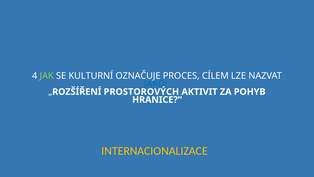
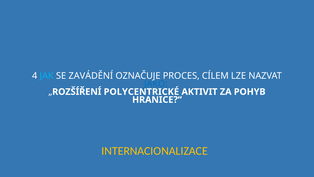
JAK colour: light green -> light blue
KULTURNÍ: KULTURNÍ -> ZAVÁDĚNÍ
PROSTOROVÝCH: PROSTOROVÝCH -> POLYCENTRICKÉ
